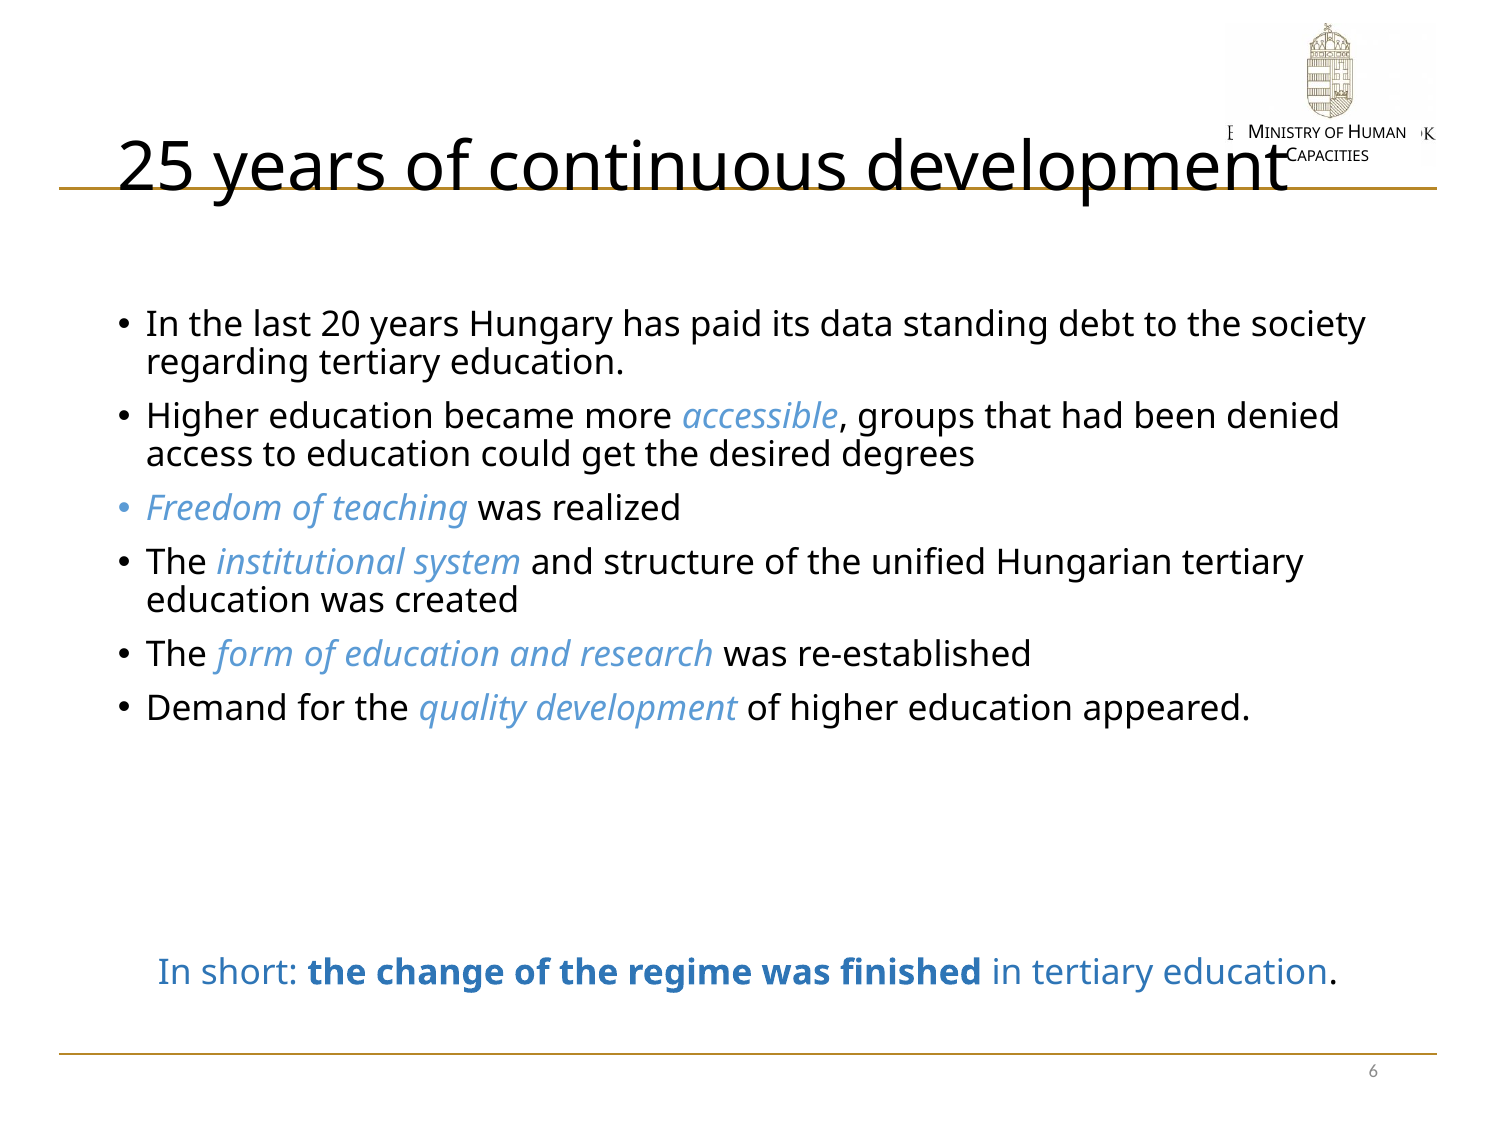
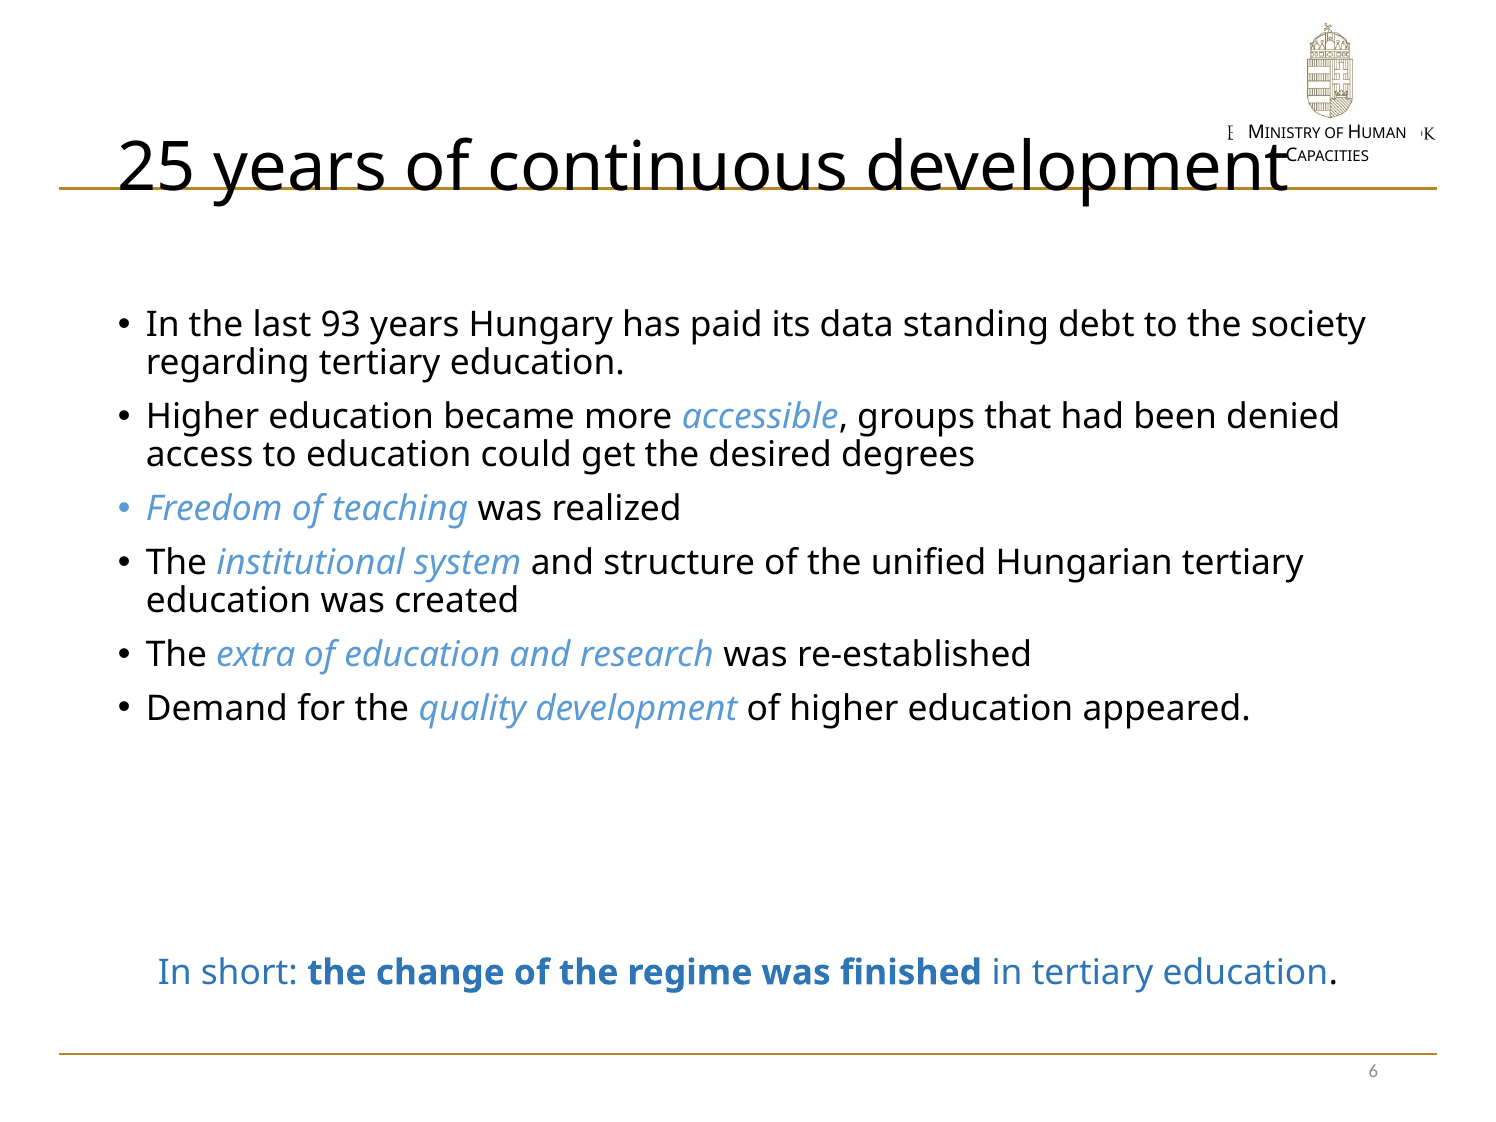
20: 20 -> 93
form: form -> extra
